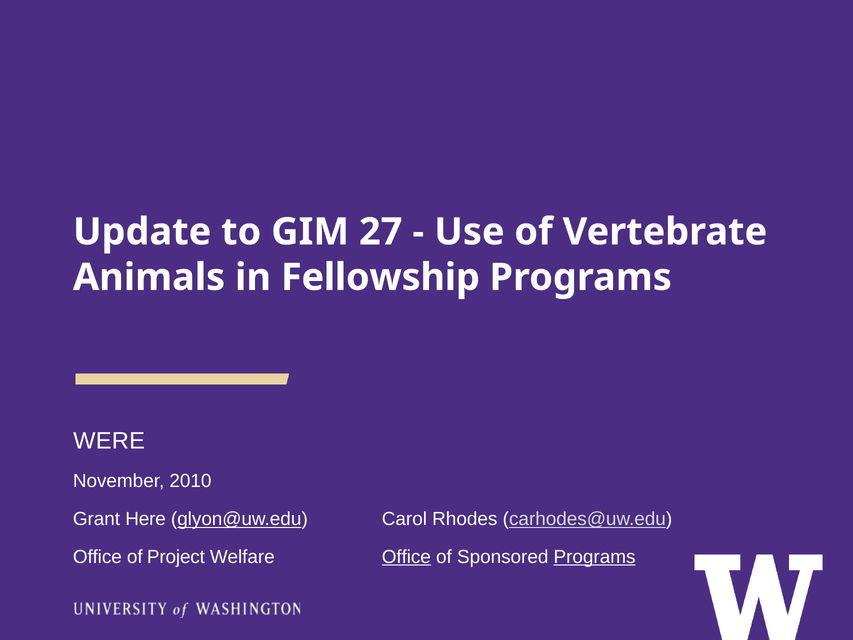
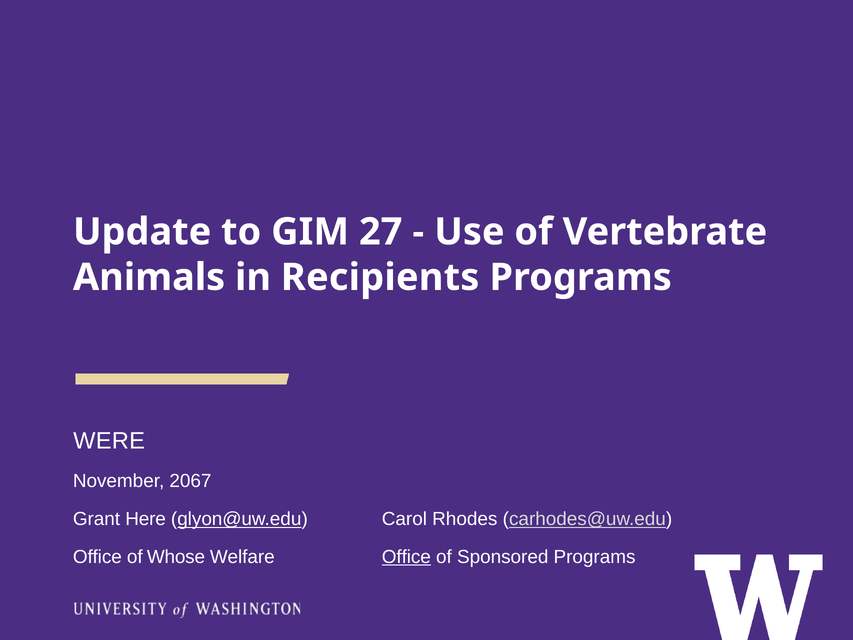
Fellowship: Fellowship -> Recipients
2010: 2010 -> 2067
Project: Project -> Whose
Programs at (595, 557) underline: present -> none
